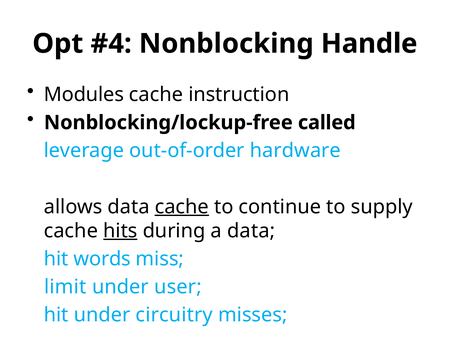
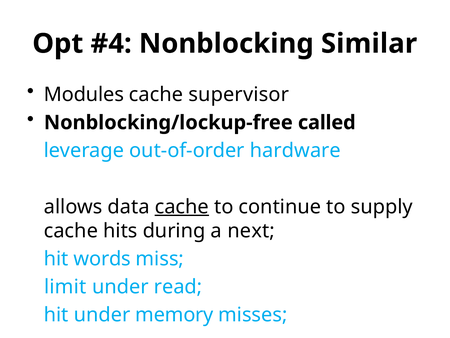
Handle: Handle -> Similar
instruction: instruction -> supervisor
hits underline: present -> none
a data: data -> next
user: user -> read
circuitry: circuitry -> memory
